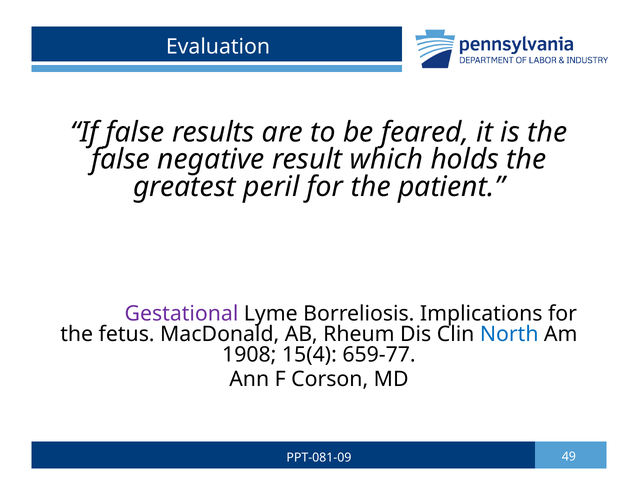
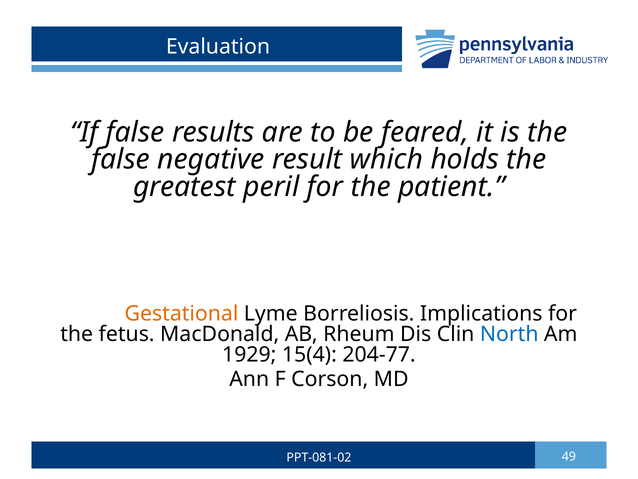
Gestational colour: purple -> orange
1908: 1908 -> 1929
659-77: 659-77 -> 204-77
PPT-081-09: PPT-081-09 -> PPT-081-02
